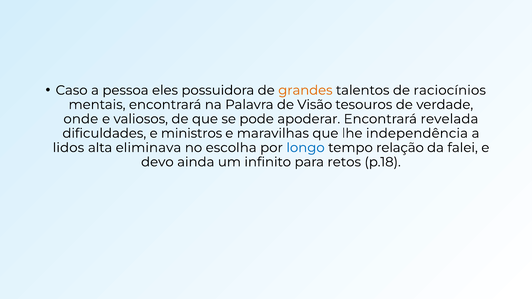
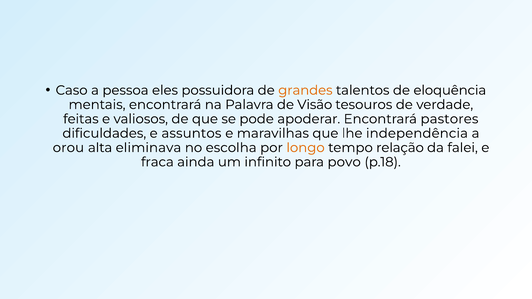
raciocínios: raciocínios -> eloquência
onde: onde -> feitas
revelada: revelada -> pastores
ministros: ministros -> assuntos
lidos: lidos -> orou
longo colour: blue -> orange
devo: devo -> fraca
retos: retos -> povo
